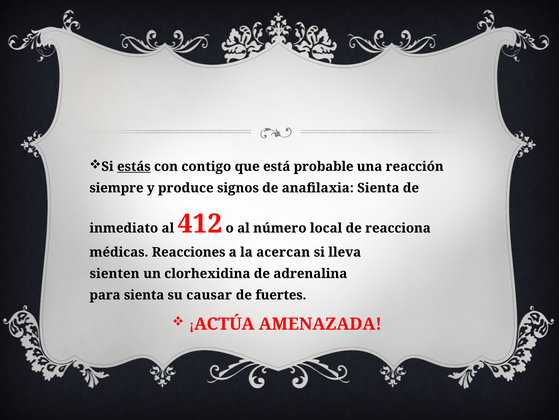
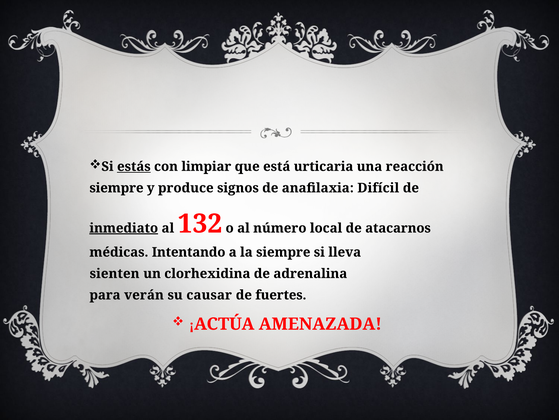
contigo: contigo -> limpiar
probable: probable -> urticaria
anafilaxia Sienta: Sienta -> Difícil
inmediato underline: none -> present
412: 412 -> 132
reacciona: reacciona -> atacarnos
Reacciones: Reacciones -> Intentando
la acercan: acercan -> siempre
para sienta: sienta -> verán
